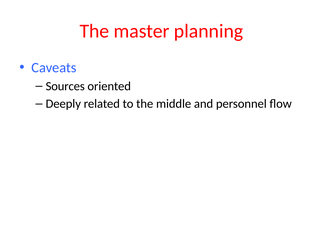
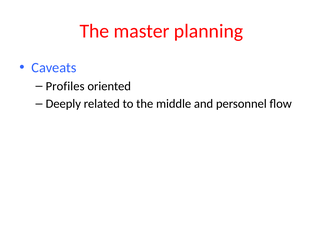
Sources: Sources -> Profiles
